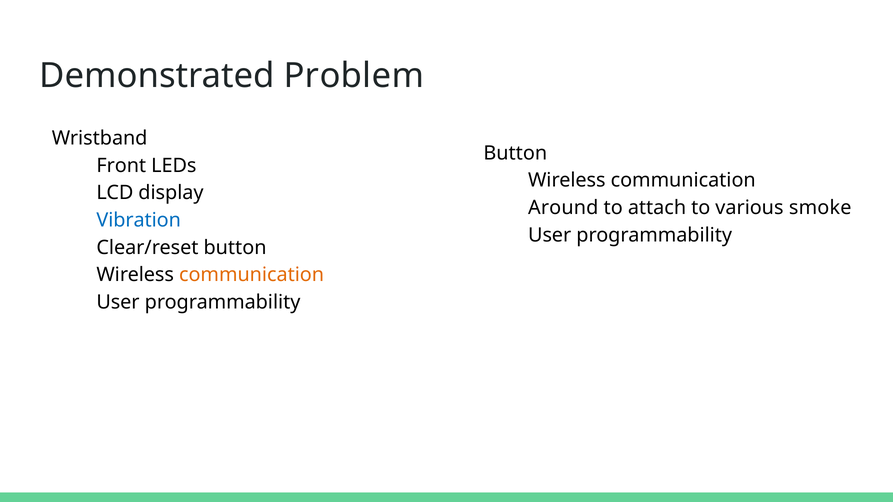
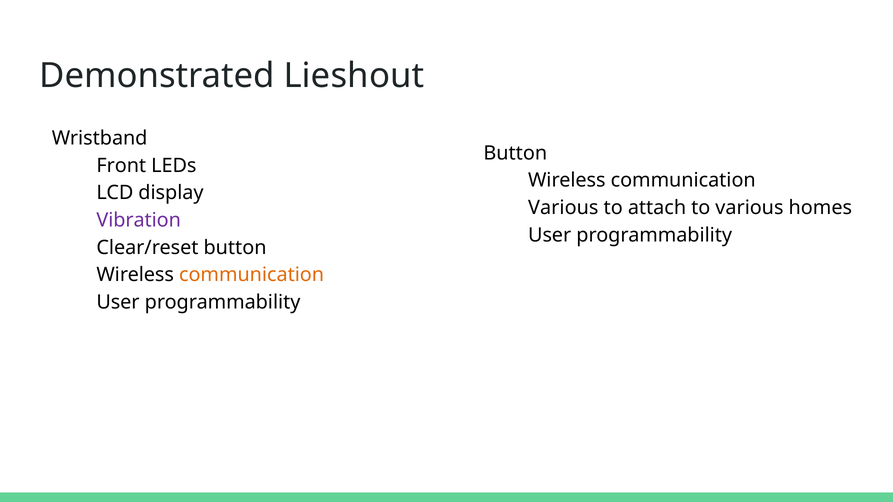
Problem: Problem -> Lieshout
Around at (563, 208): Around -> Various
smoke: smoke -> homes
Vibration colour: blue -> purple
